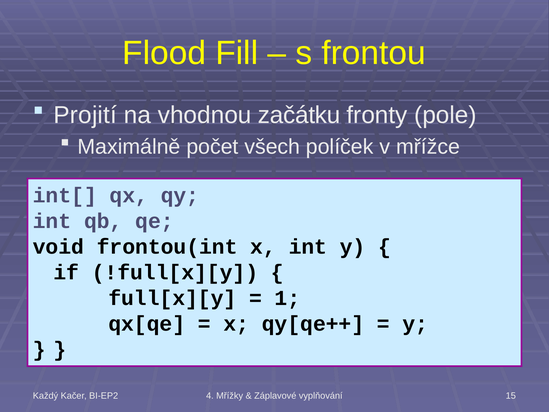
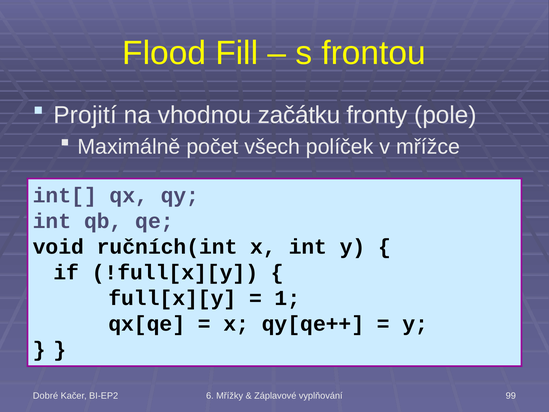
frontou(int: frontou(int -> ručních(int
Každý: Každý -> Dobré
4: 4 -> 6
15: 15 -> 99
